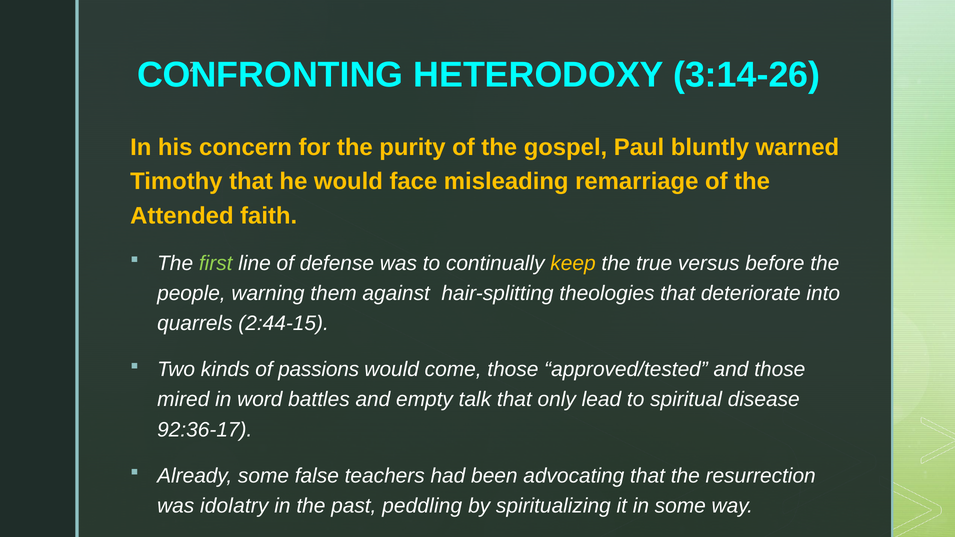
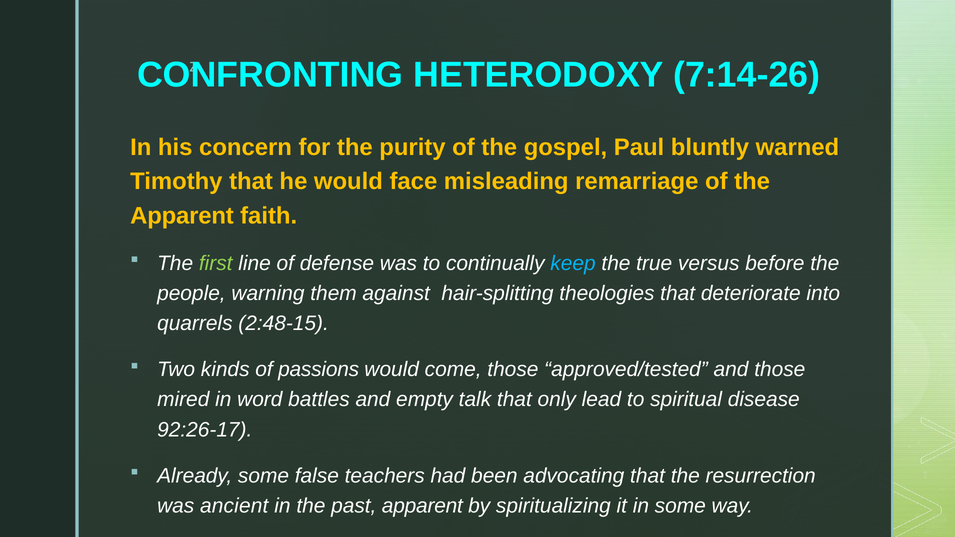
3:14-26: 3:14-26 -> 7:14-26
Attended at (182, 216): Attended -> Apparent
keep colour: yellow -> light blue
2:44-15: 2:44-15 -> 2:48-15
92:36-17: 92:36-17 -> 92:26-17
idolatry: idolatry -> ancient
past peddling: peddling -> apparent
